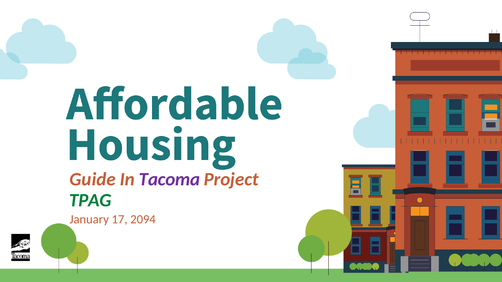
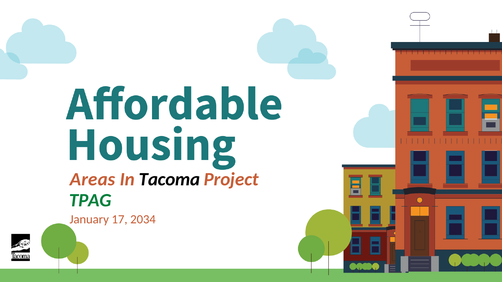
Guide: Guide -> Areas
Tacoma colour: purple -> black
2094: 2094 -> 2034
